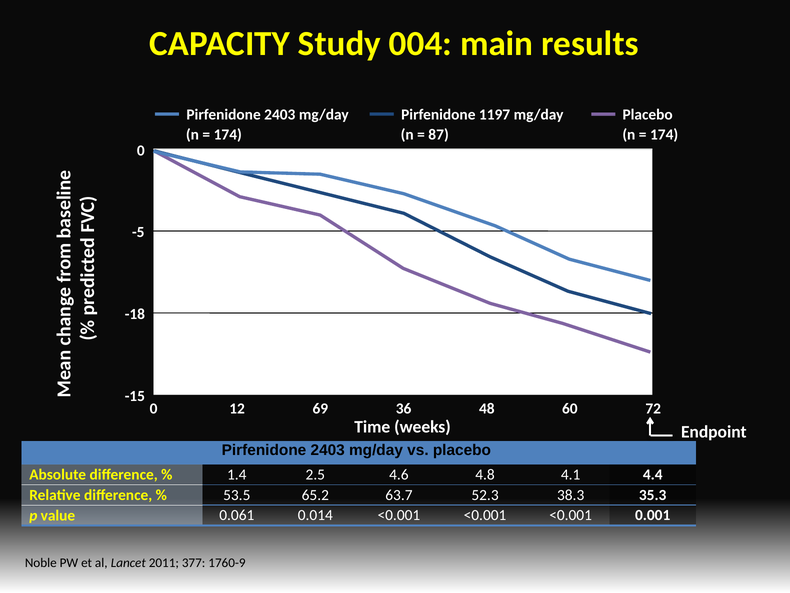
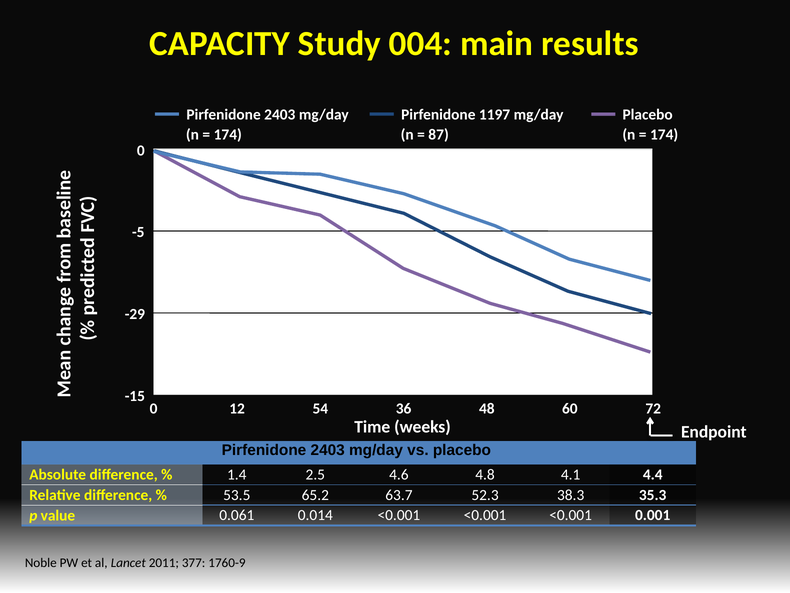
-18: -18 -> -29
69: 69 -> 54
